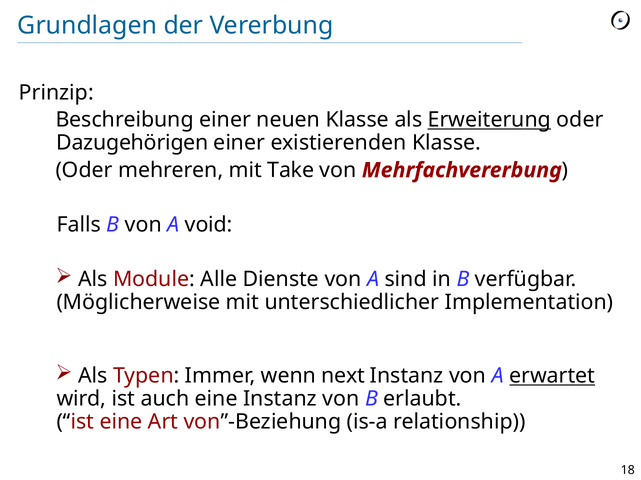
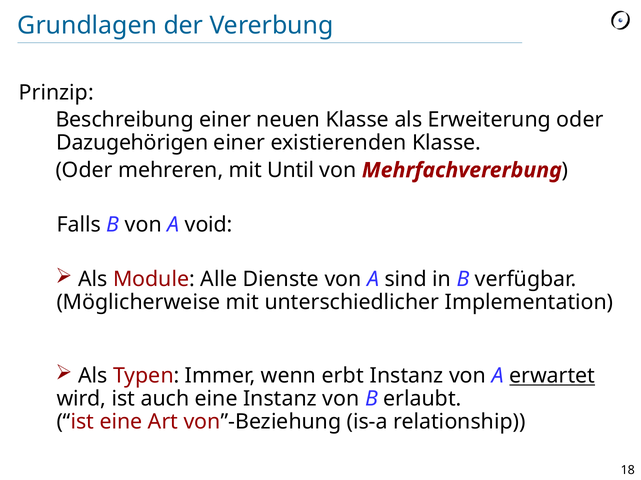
Erweiterung underline: present -> none
Take: Take -> Until
next: next -> erbt
